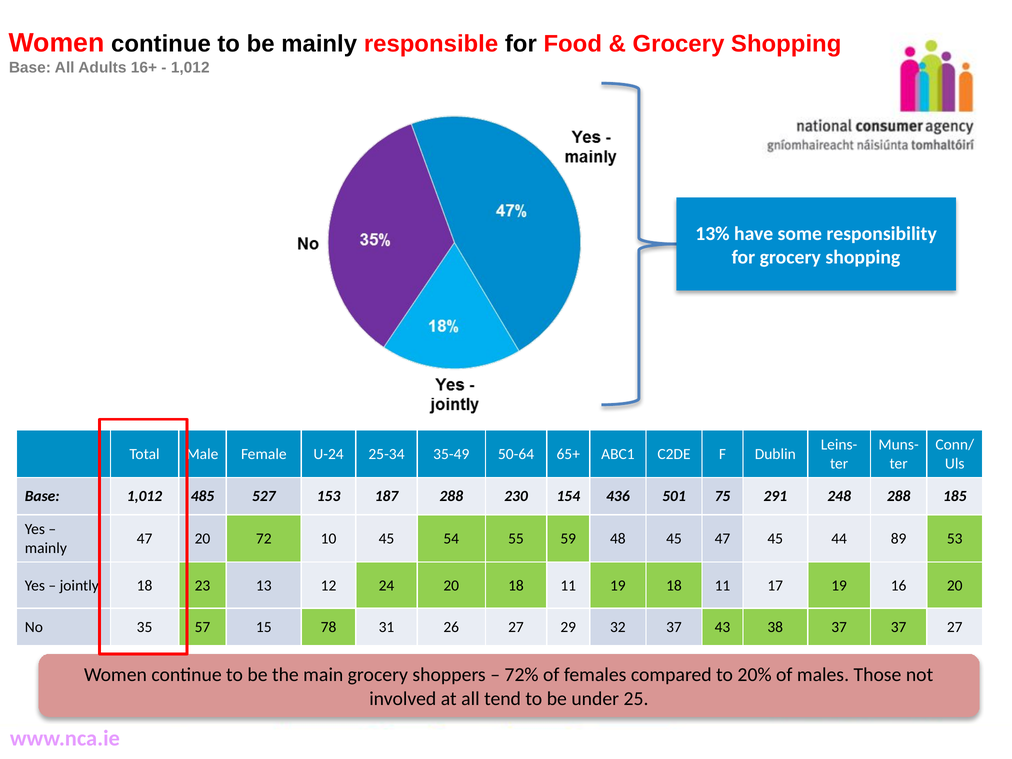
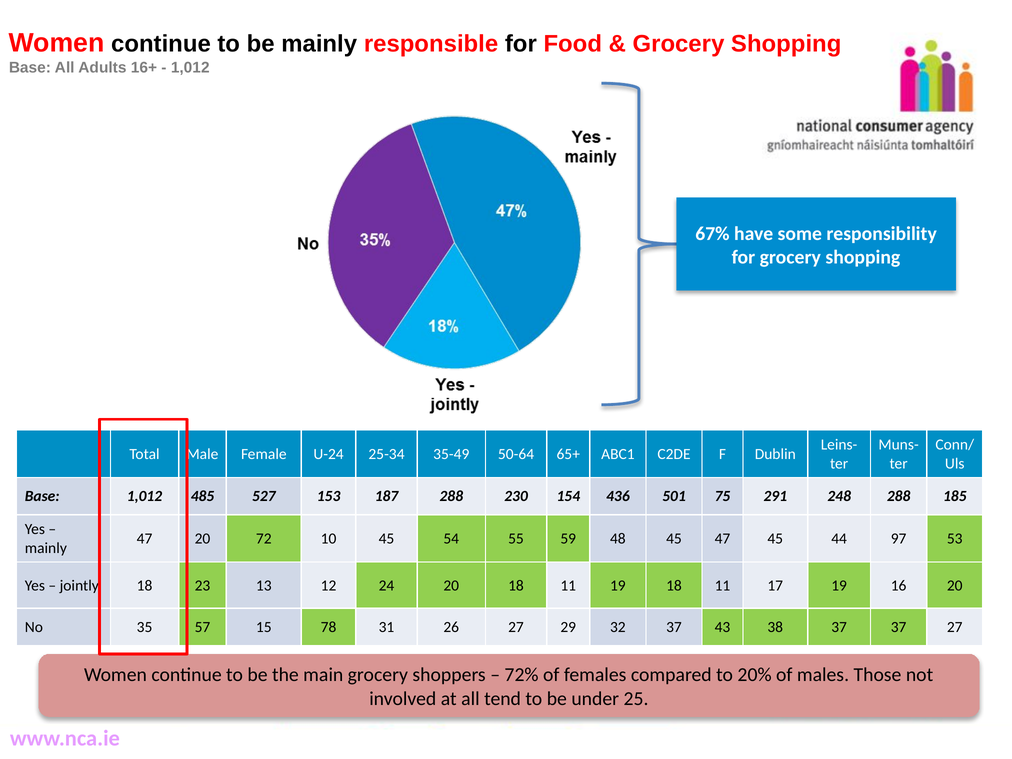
13%: 13% -> 67%
89: 89 -> 97
